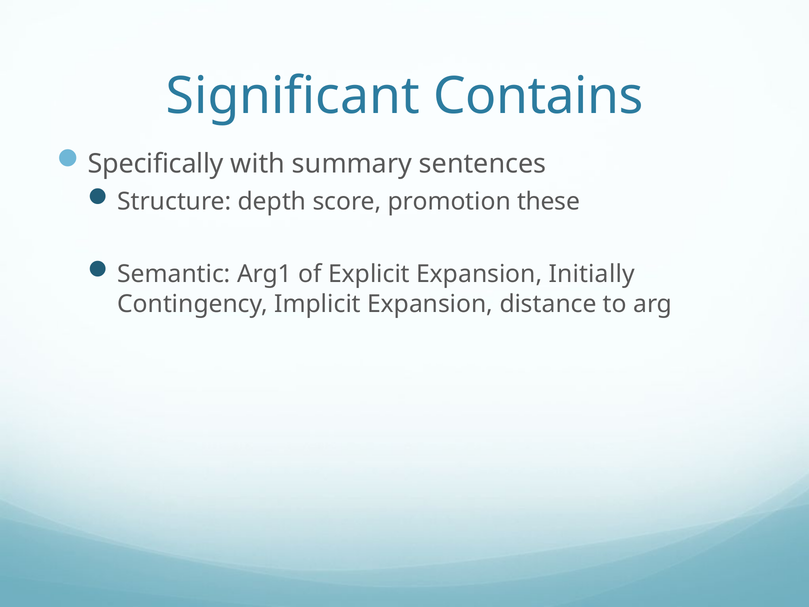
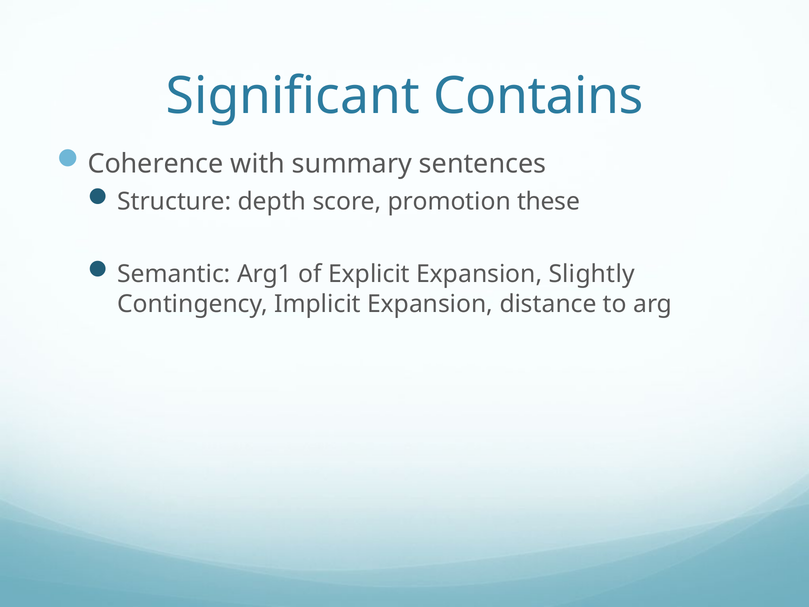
Specifically: Specifically -> Coherence
Initially: Initially -> Slightly
